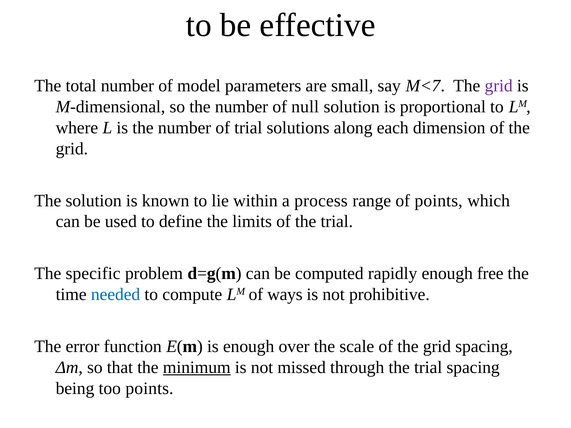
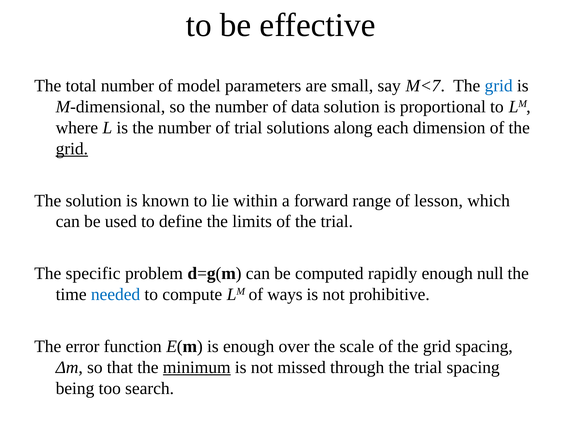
grid at (499, 86) colour: purple -> blue
null: null -> data
grid at (72, 149) underline: none -> present
process: process -> forward
of points: points -> lesson
free: free -> null
too points: points -> search
